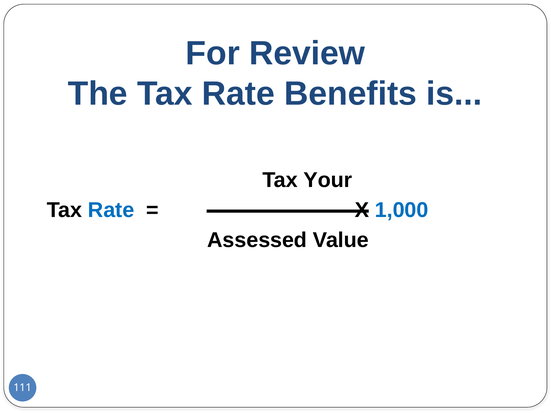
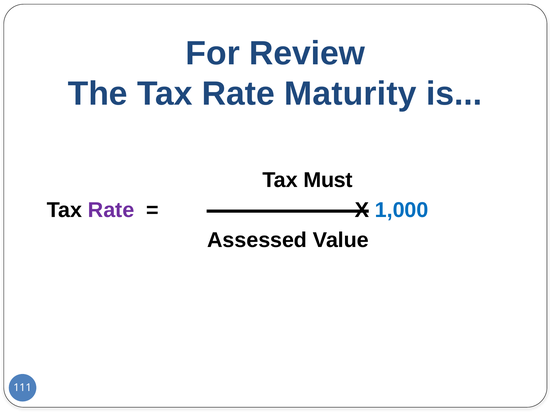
Benefits: Benefits -> Maturity
Your: Your -> Must
Rate at (111, 210) colour: blue -> purple
